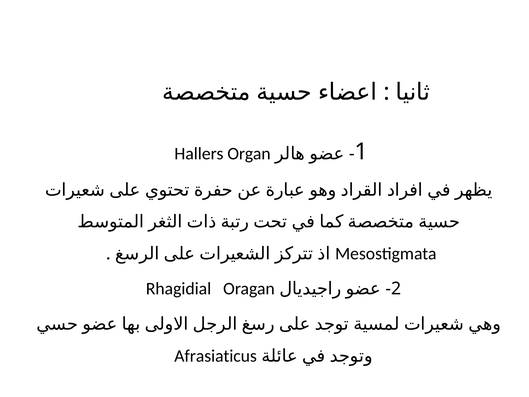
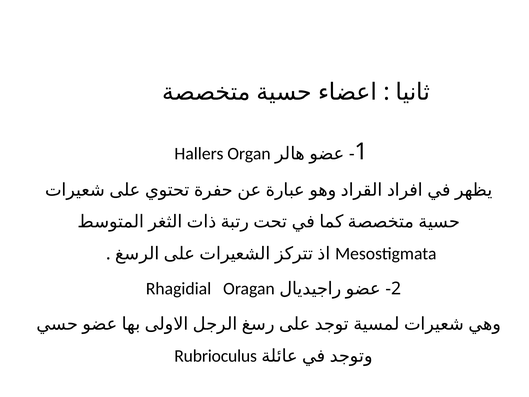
Afrasiaticus: Afrasiaticus -> Rubrioculus
